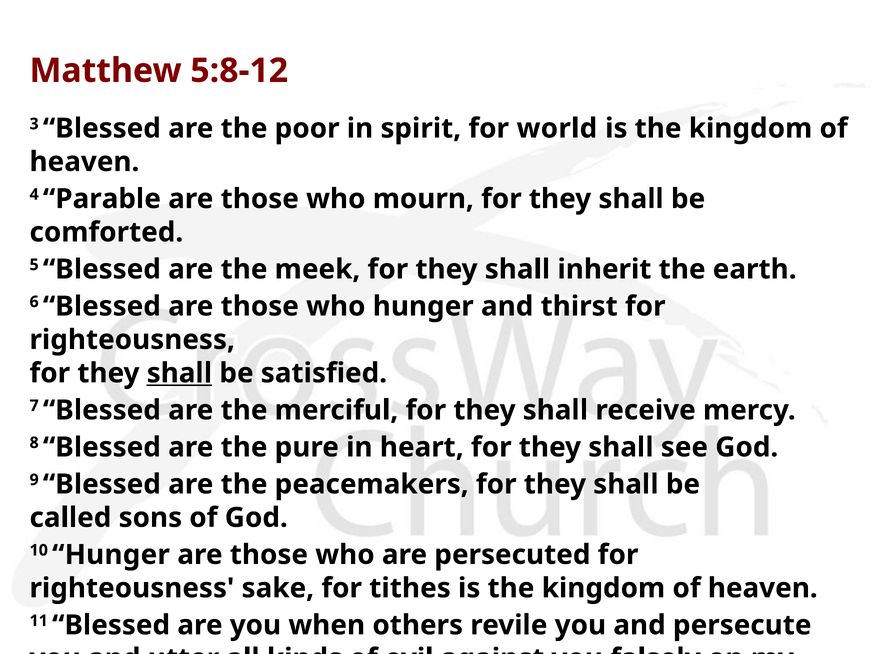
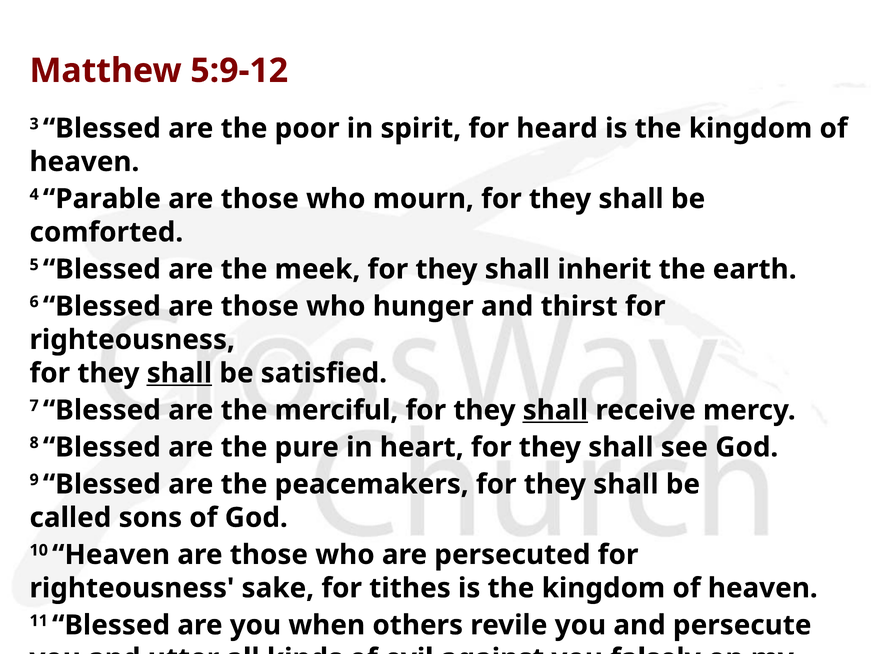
5:8-12: 5:8-12 -> 5:9-12
world: world -> heard
shall at (555, 410) underline: none -> present
10 Hunger: Hunger -> Heaven
